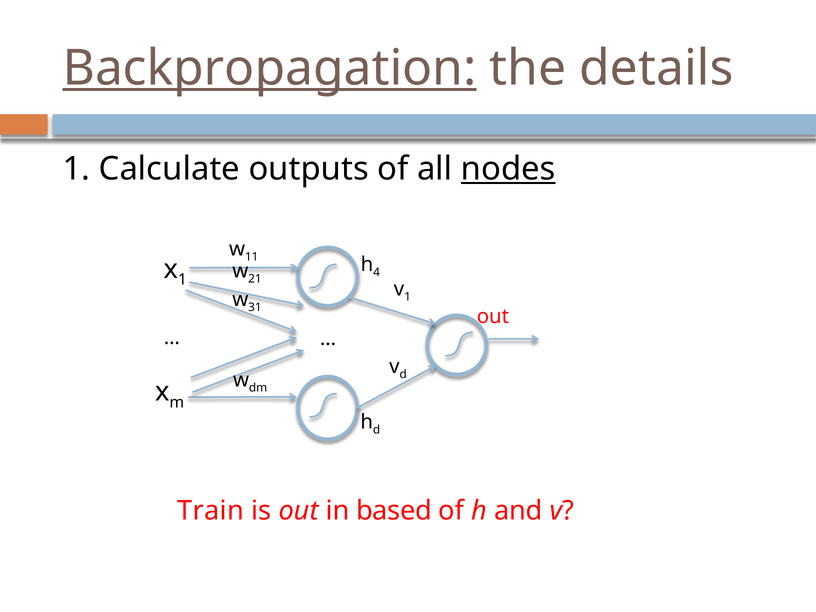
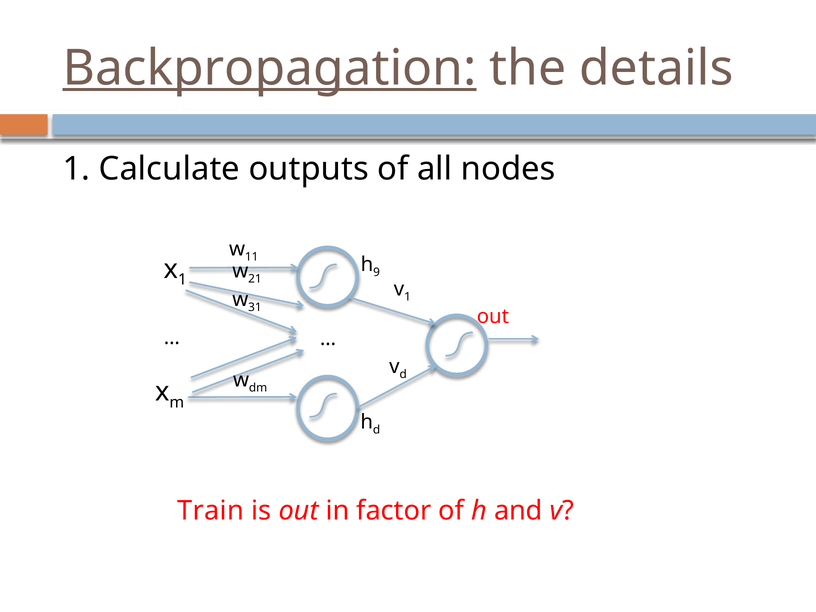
nodes underline: present -> none
4: 4 -> 9
based: based -> factor
